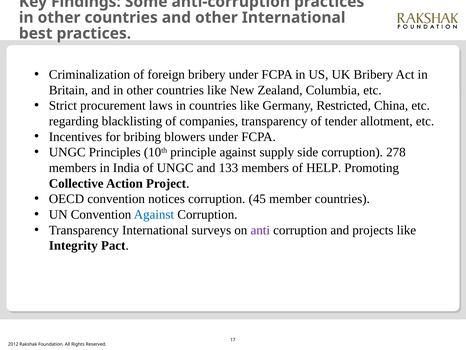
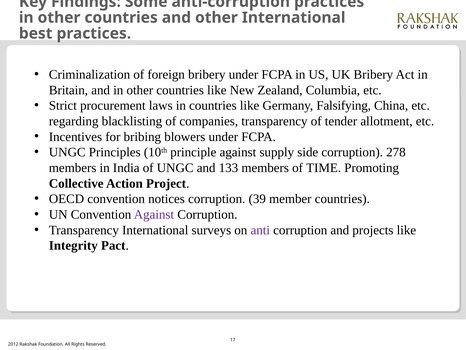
Restricted: Restricted -> Falsifying
HELP: HELP -> TIME
45: 45 -> 39
Against at (154, 214) colour: blue -> purple
